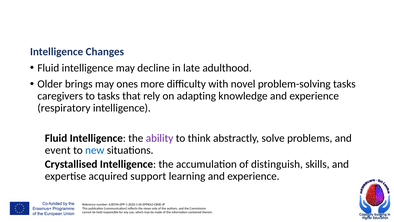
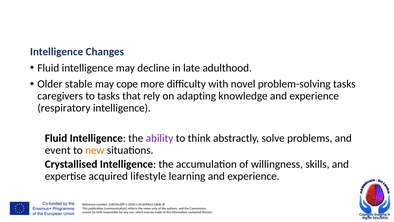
brings: brings -> stable
ones: ones -> cope
new colour: blue -> orange
distinguish: distinguish -> willingness
support: support -> lifestyle
